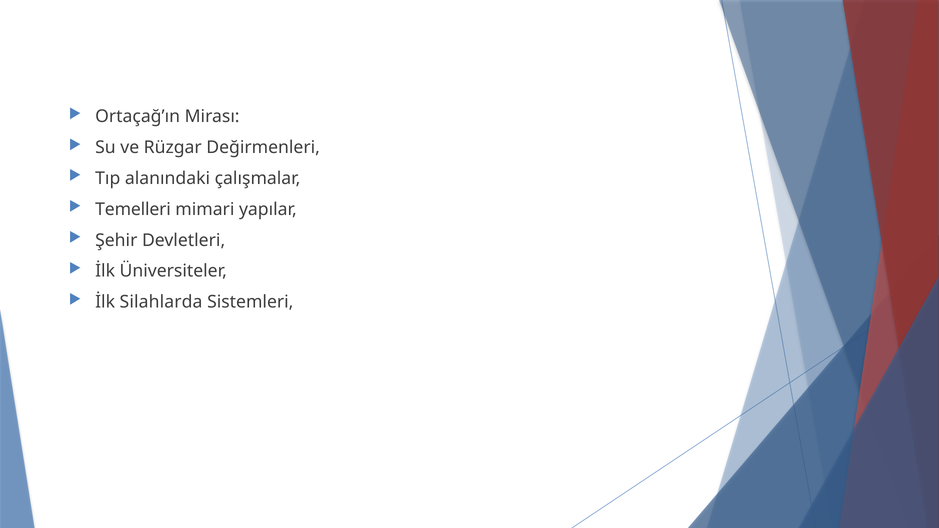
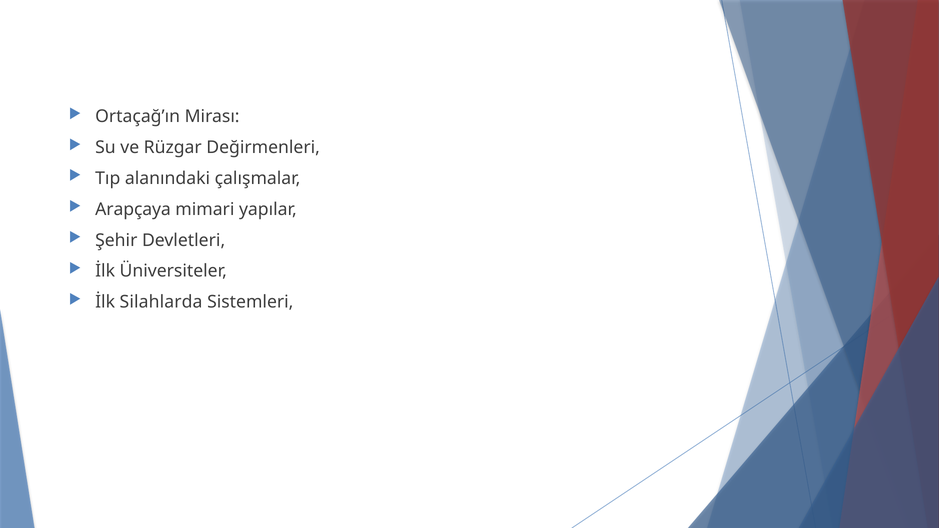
Temelleri: Temelleri -> Arapçaya
